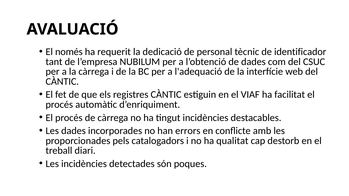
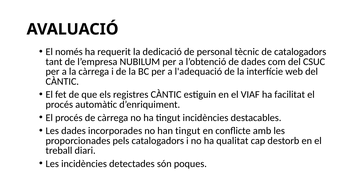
de identificador: identificador -> catalogadors
han errors: errors -> tingut
